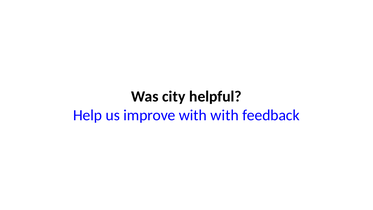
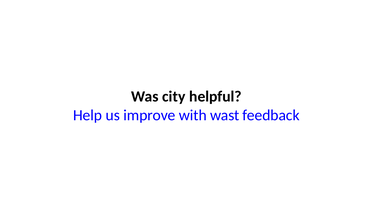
with with: with -> wast
